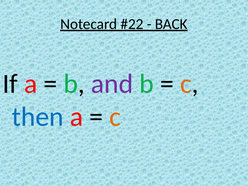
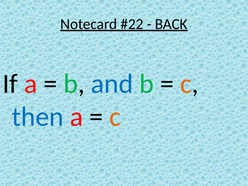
and colour: purple -> blue
